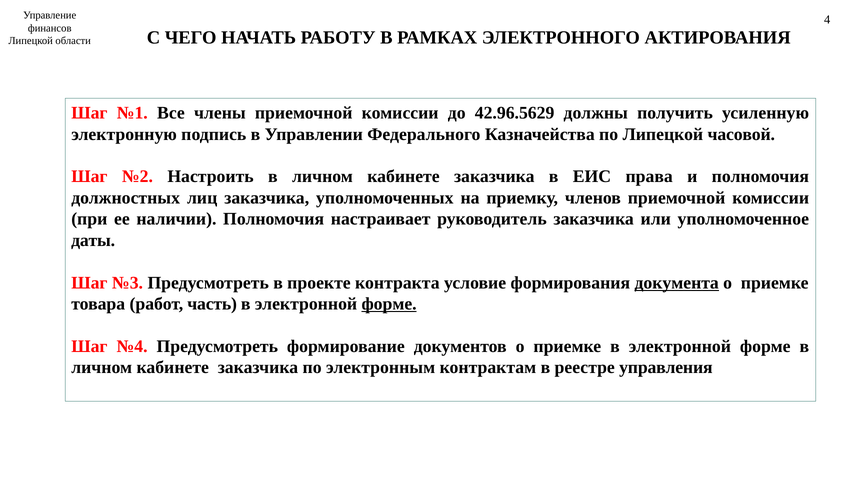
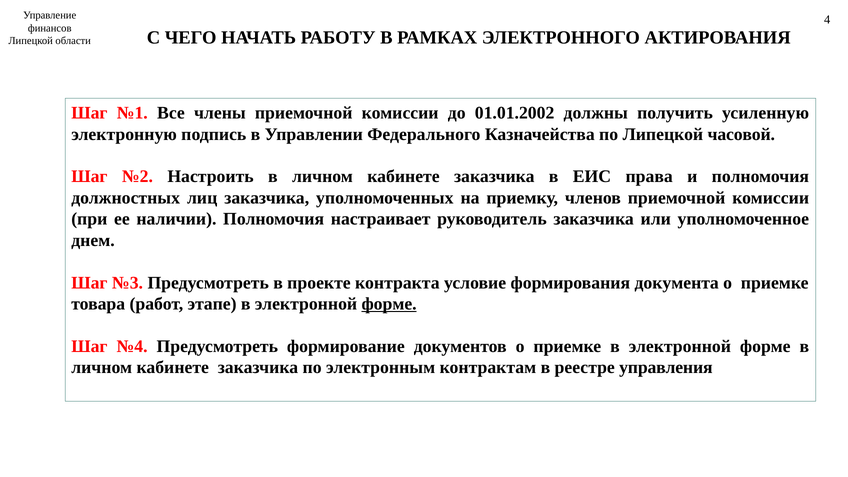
42.96.5629: 42.96.5629 -> 01.01.2002
даты: даты -> днем
документа underline: present -> none
часть: часть -> этапе
